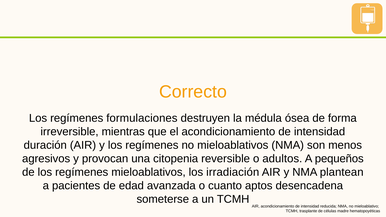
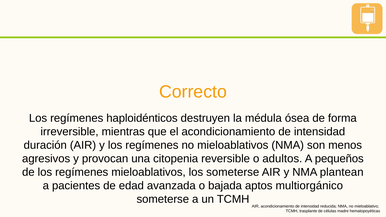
formulaciones: formulaciones -> haploidénticos
los irradiación: irradiación -> someterse
cuanto: cuanto -> bajada
desencadena: desencadena -> multiorgánico
